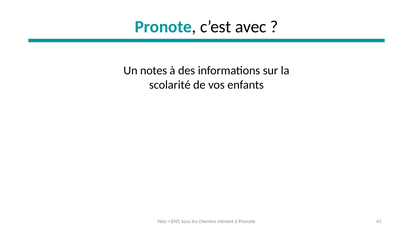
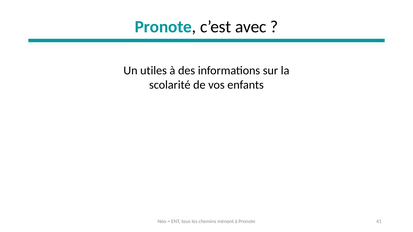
notes: notes -> utiles
